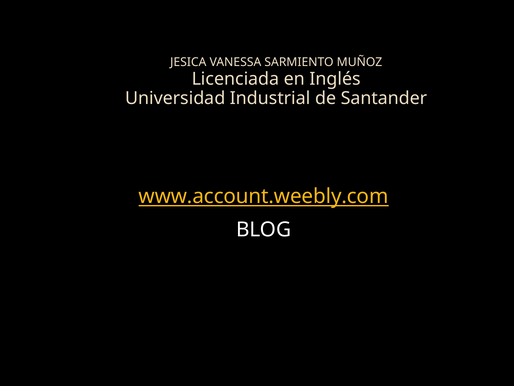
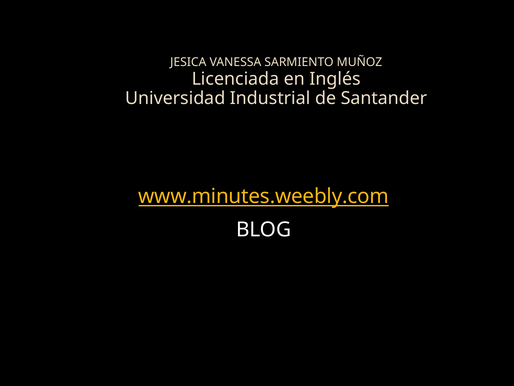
www.account.weebly.com: www.account.weebly.com -> www.minutes.weebly.com
